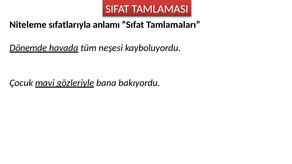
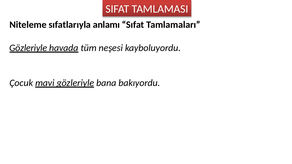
Dönemde at (28, 48): Dönemde -> Gözleriyle
